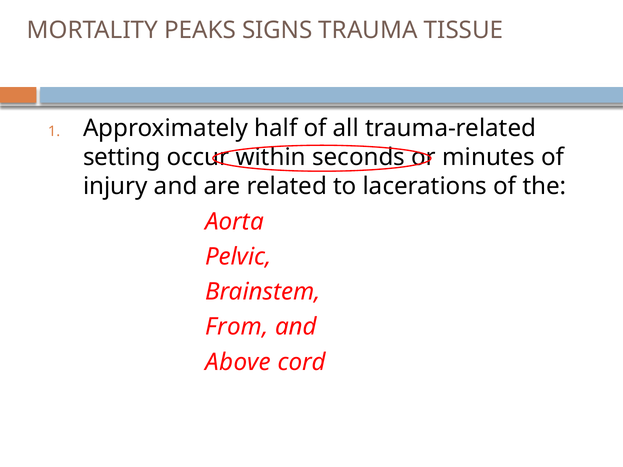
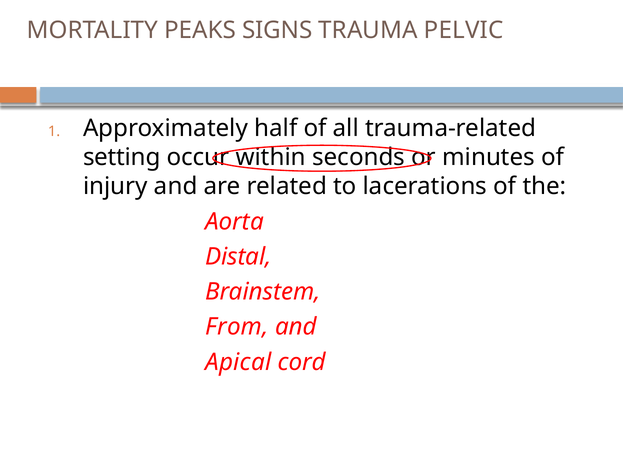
TISSUE: TISSUE -> PELVIC
Pelvic: Pelvic -> Distal
Above: Above -> Apical
